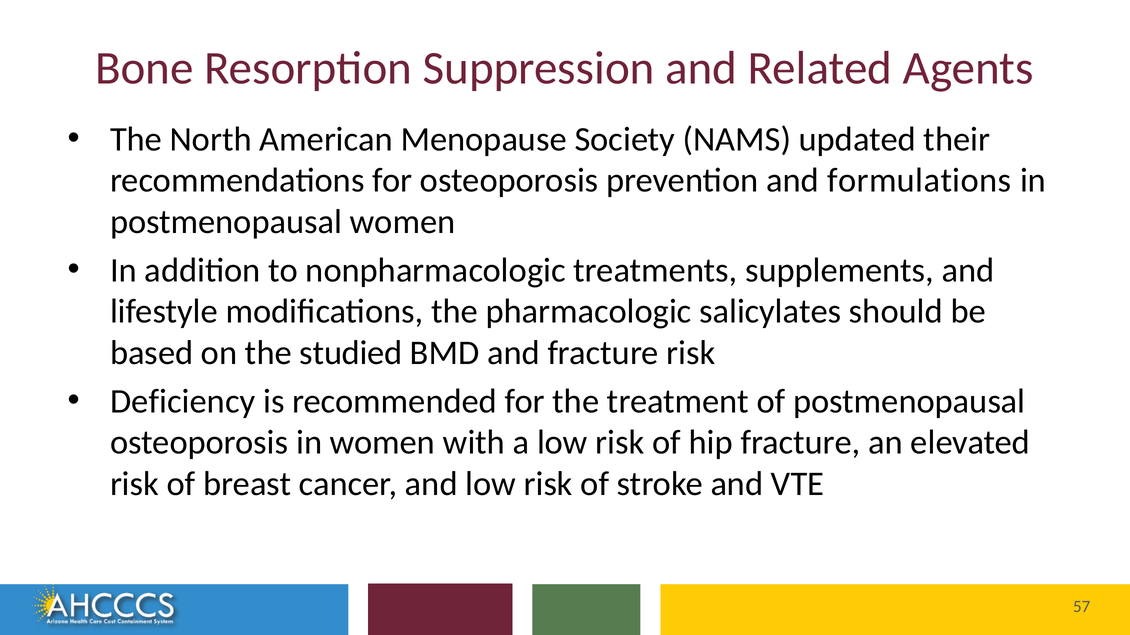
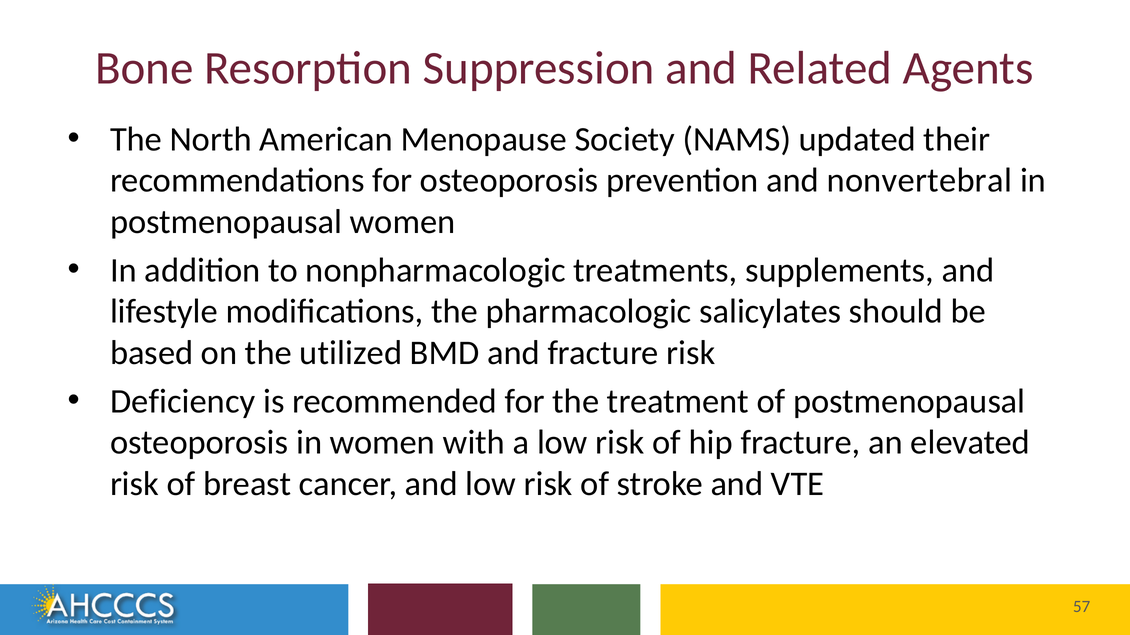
formulations: formulations -> nonvertebral
studied: studied -> utilized
